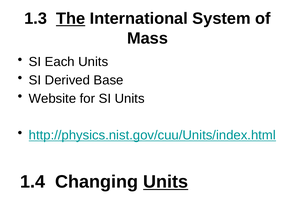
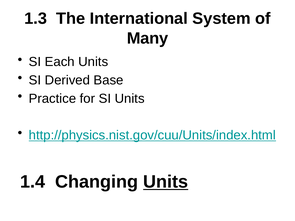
The underline: present -> none
Mass: Mass -> Many
Website: Website -> Practice
